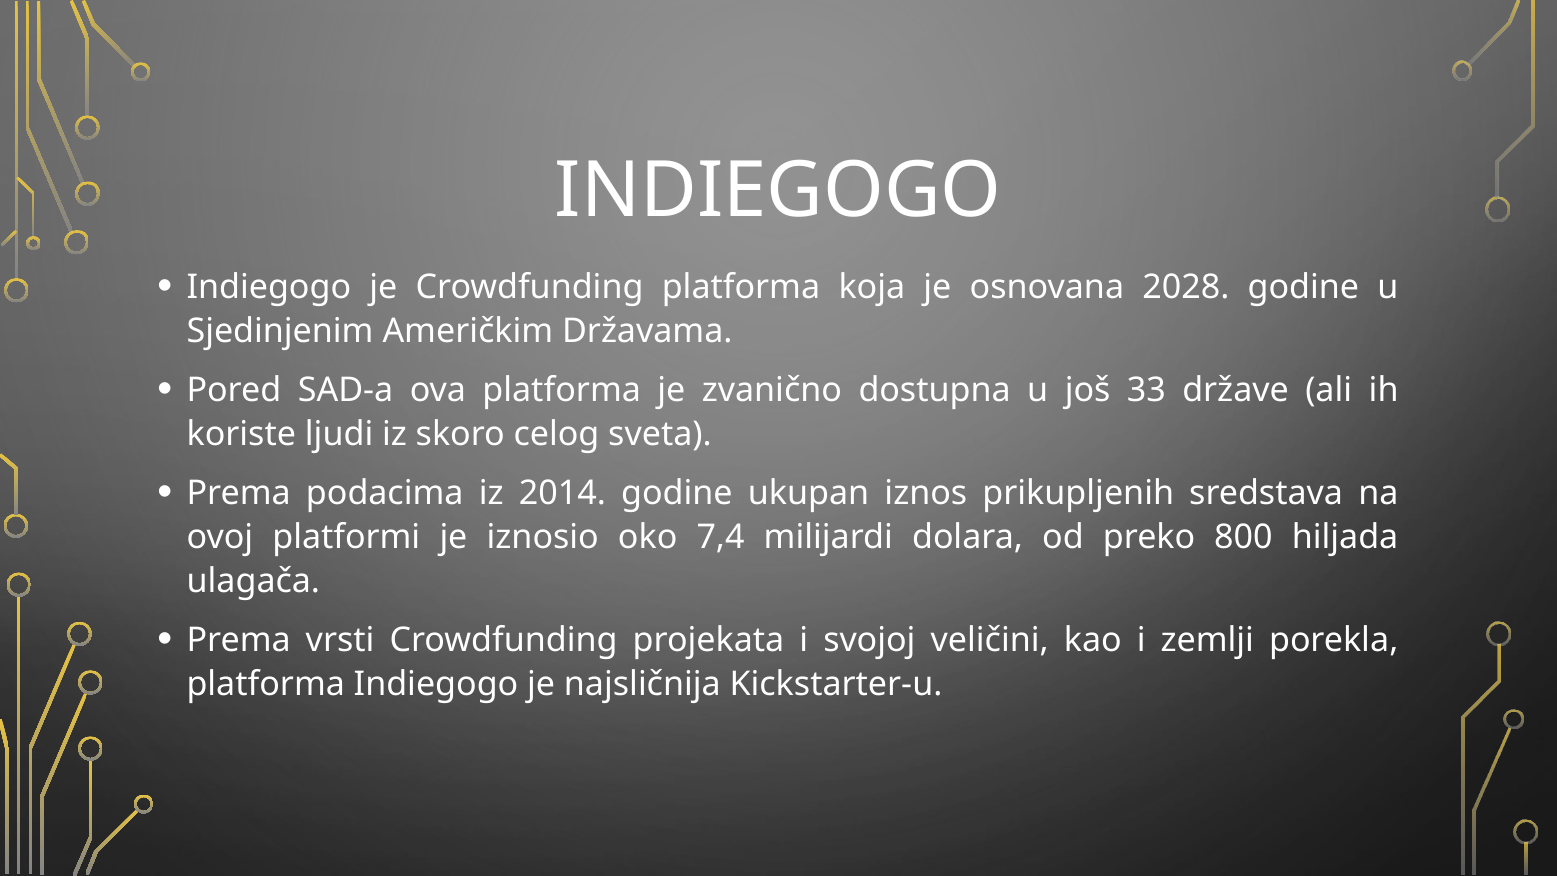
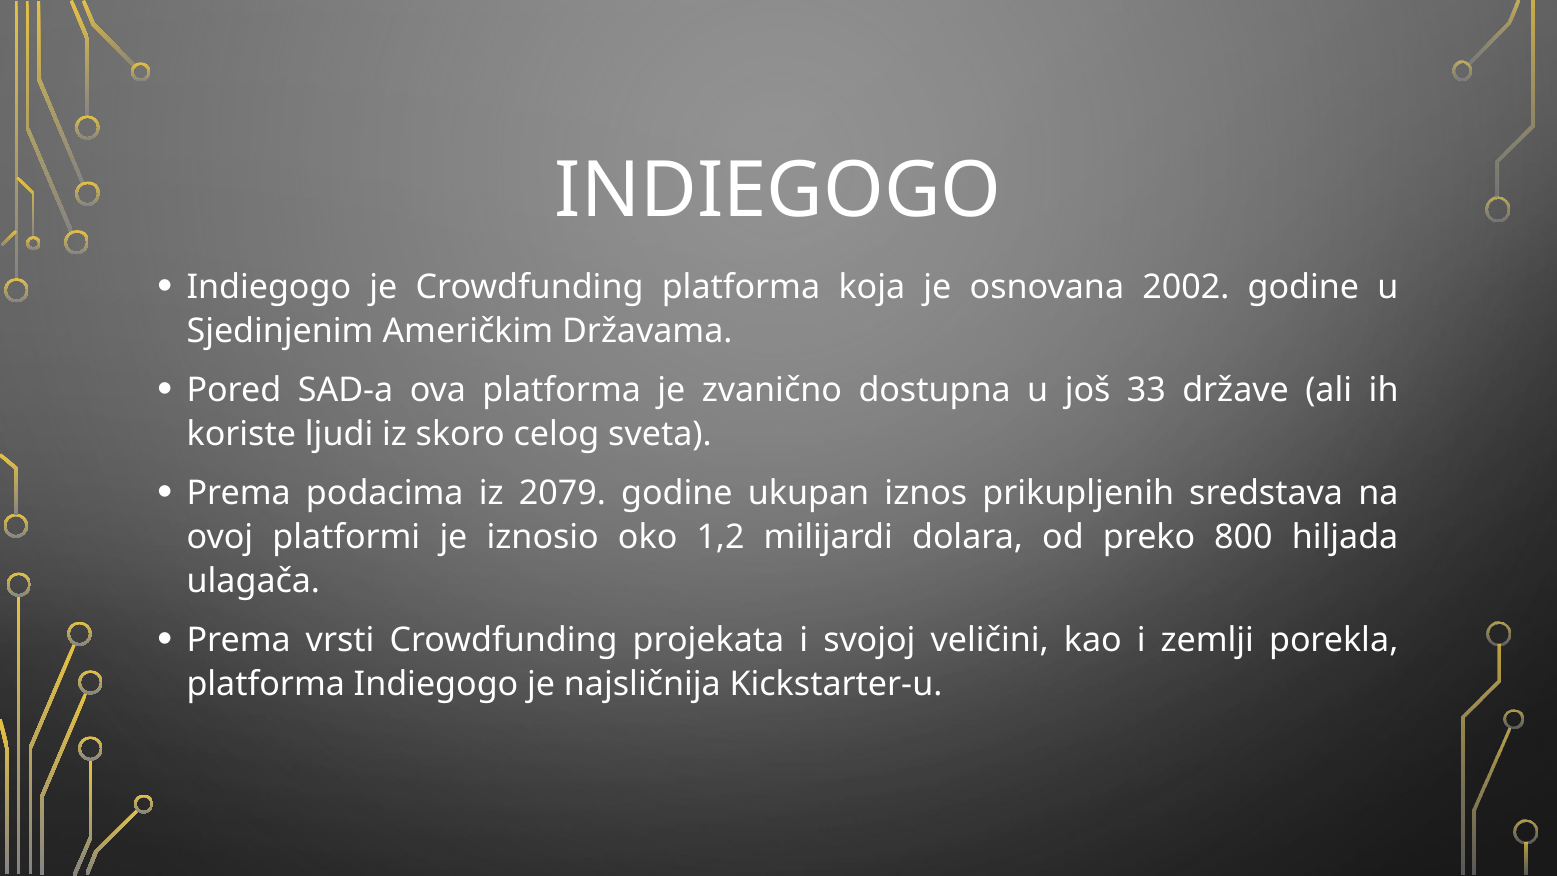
2028: 2028 -> 2002
2014: 2014 -> 2079
7,4: 7,4 -> 1,2
